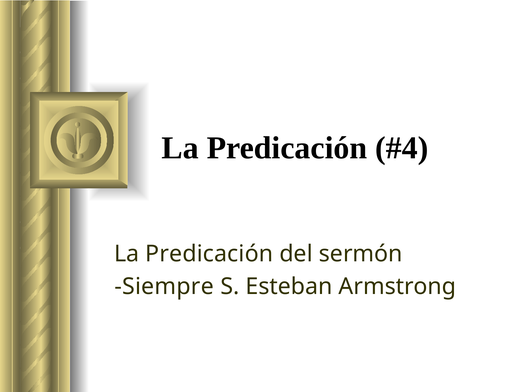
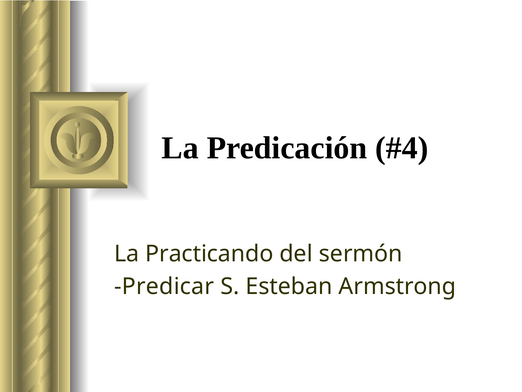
Predicación at (209, 254): Predicación -> Practicando
Siempre: Siempre -> Predicar
